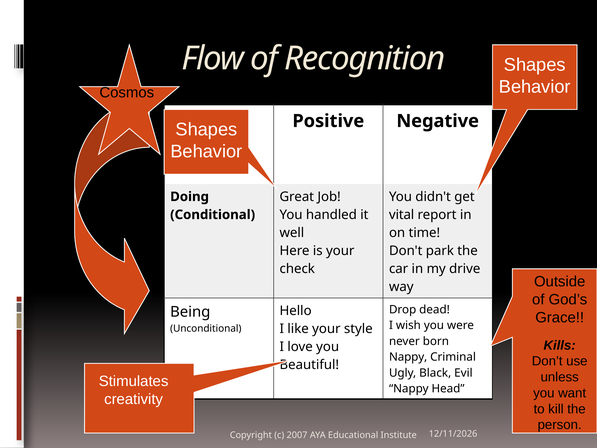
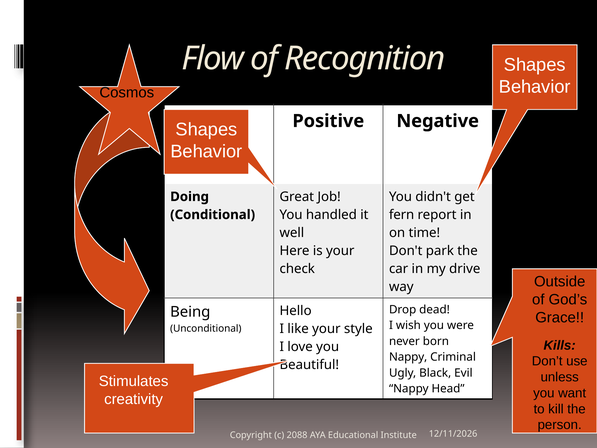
vital: vital -> fern
2007: 2007 -> 2088
